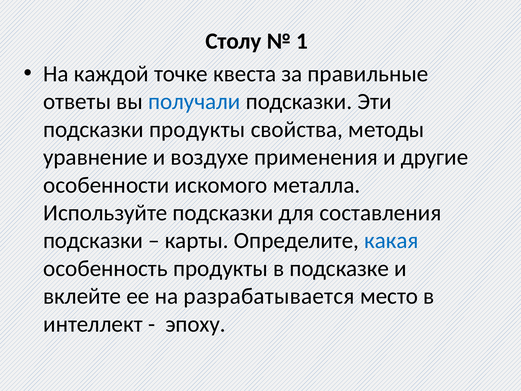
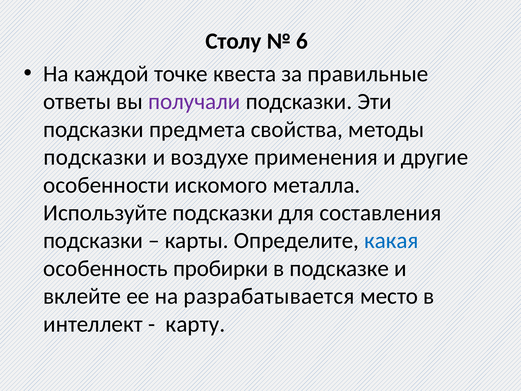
1: 1 -> 6
получали colour: blue -> purple
подсказки продукты: продукты -> предмета
уравнение at (95, 157): уравнение -> подсказки
особенность продукты: продукты -> пробирки
эпоху: эпоху -> карту
